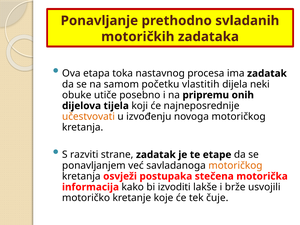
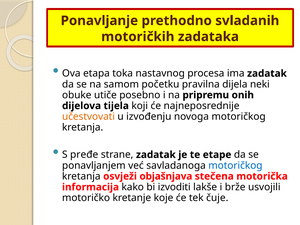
vlastitih: vlastitih -> pravilna
razviti: razviti -> pređe
motoričkog at (235, 165) colour: orange -> blue
postupaka: postupaka -> objašnjava
